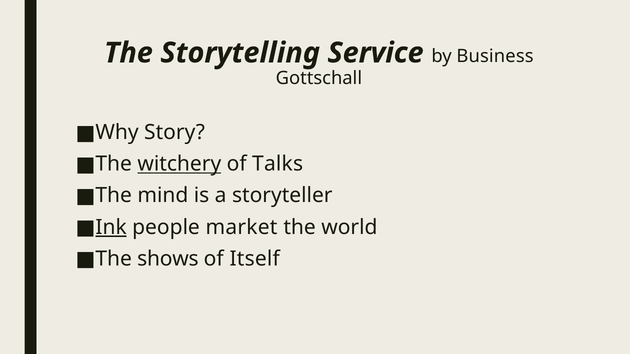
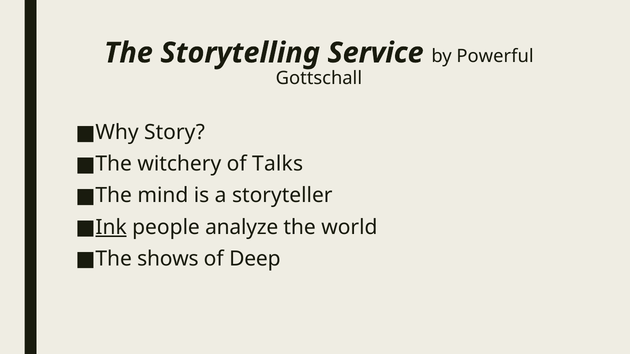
Business: Business -> Powerful
witchery underline: present -> none
market: market -> analyze
Itself: Itself -> Deep
